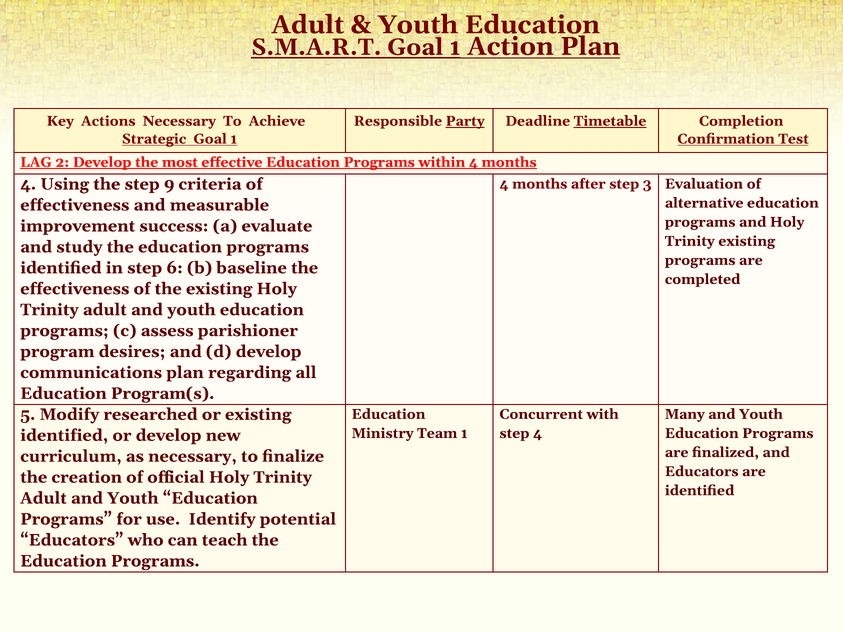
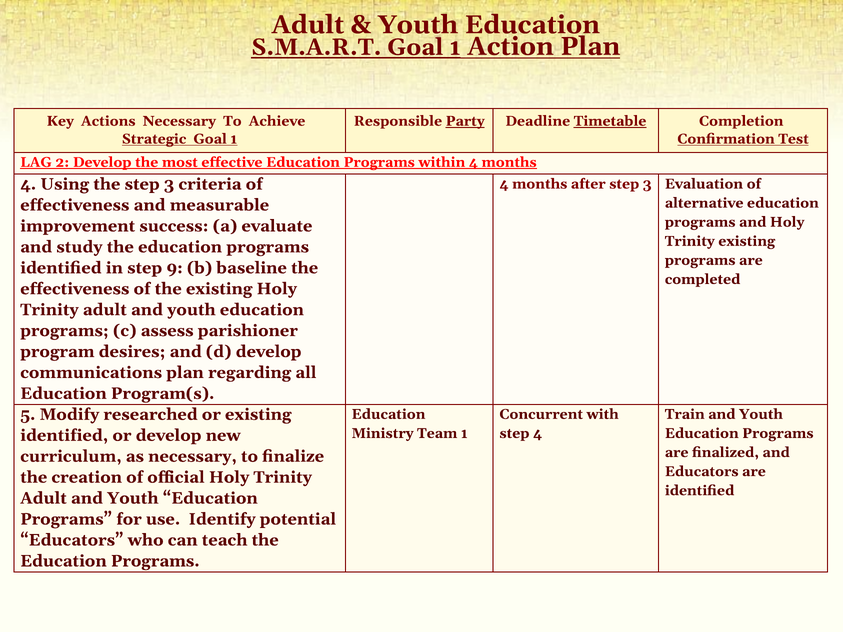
the step 9: 9 -> 3
6: 6 -> 9
Many: Many -> Train
